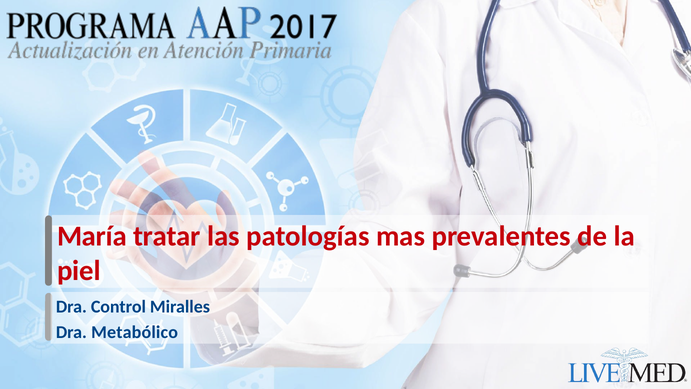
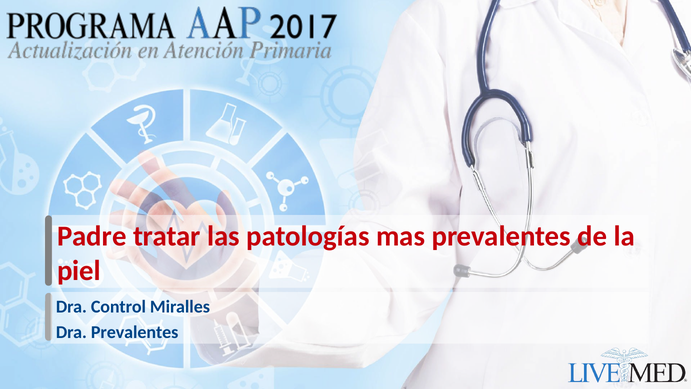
María: María -> Padre
Dra Metabólico: Metabólico -> Prevalentes
